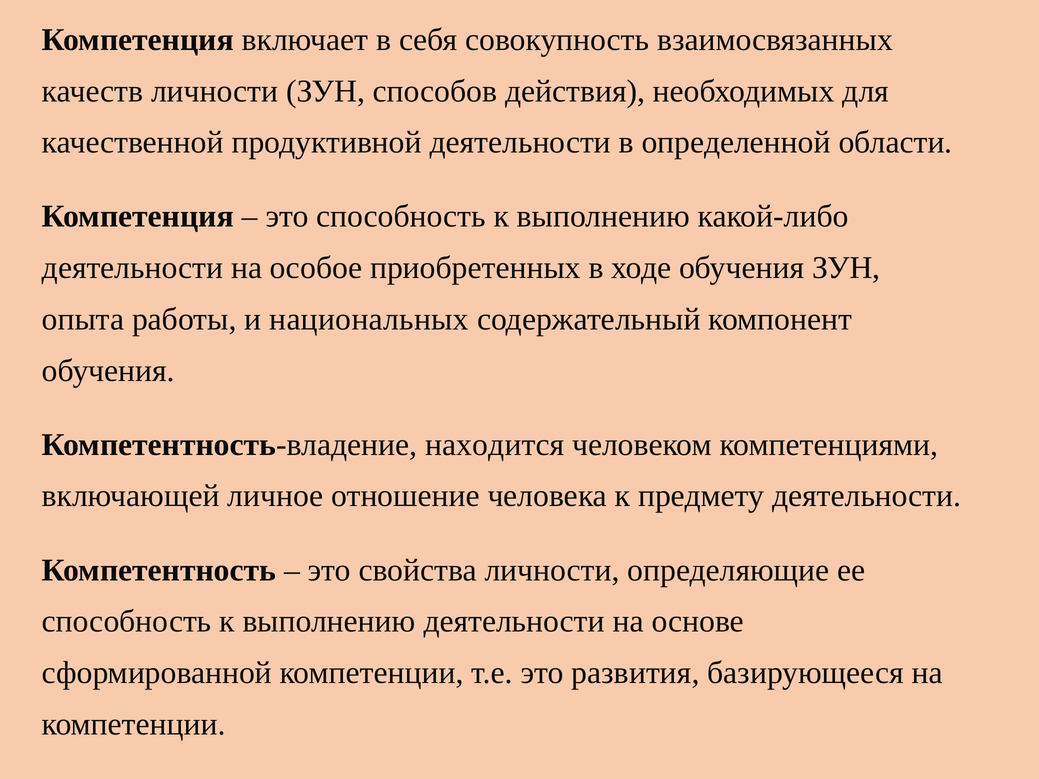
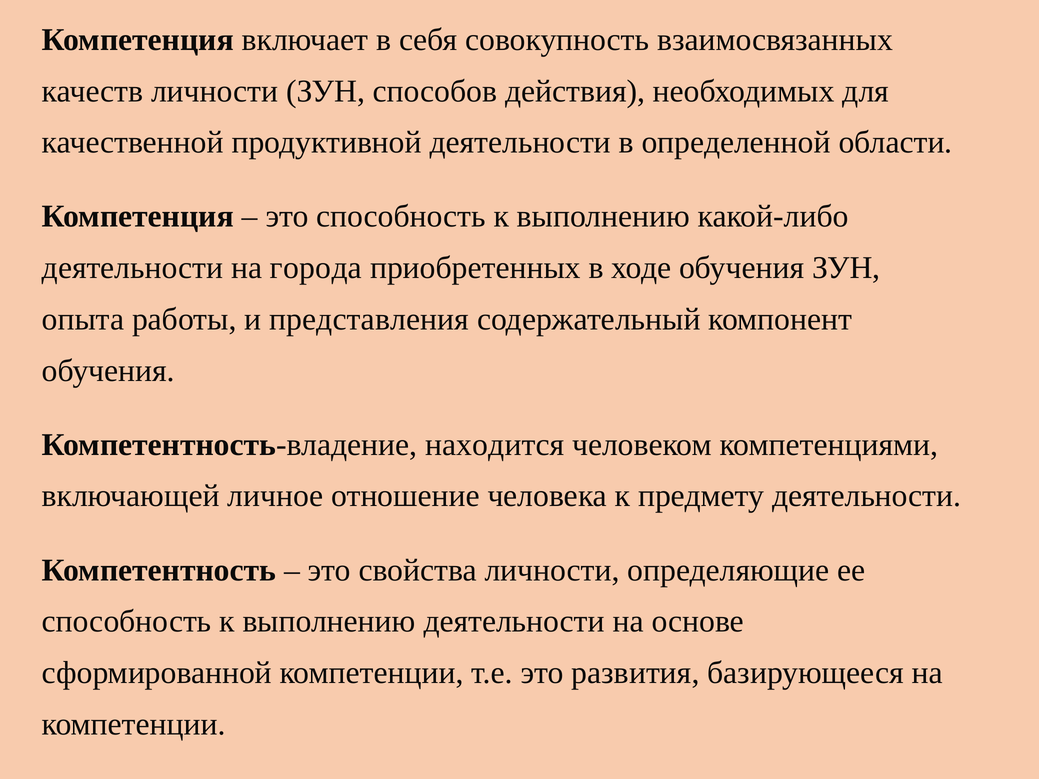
особое: особое -> города
национальных: национальных -> представления
